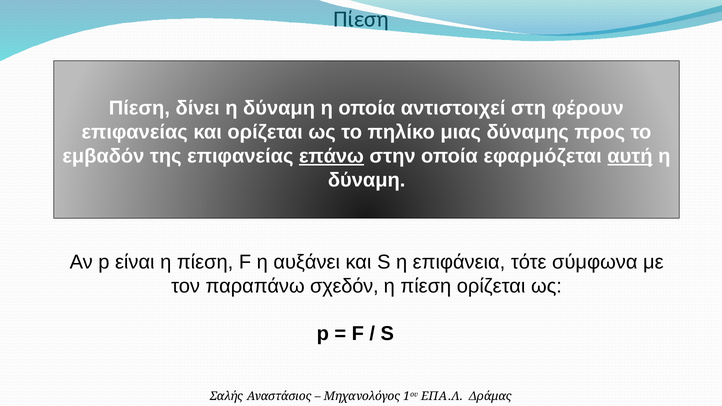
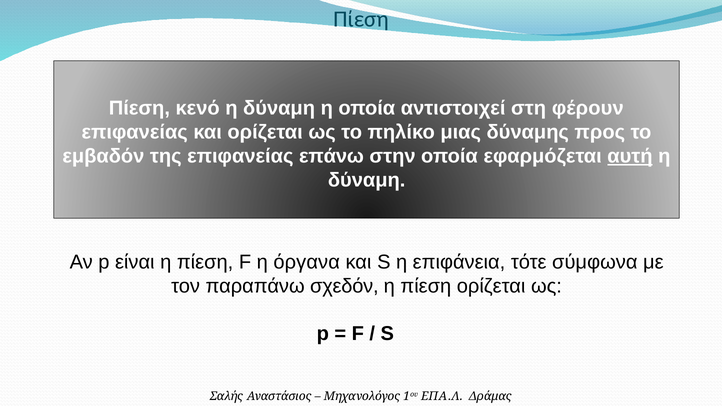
δίνει: δίνει -> κενό
επάνω underline: present -> none
αυξάνει: αυξάνει -> όργανα
